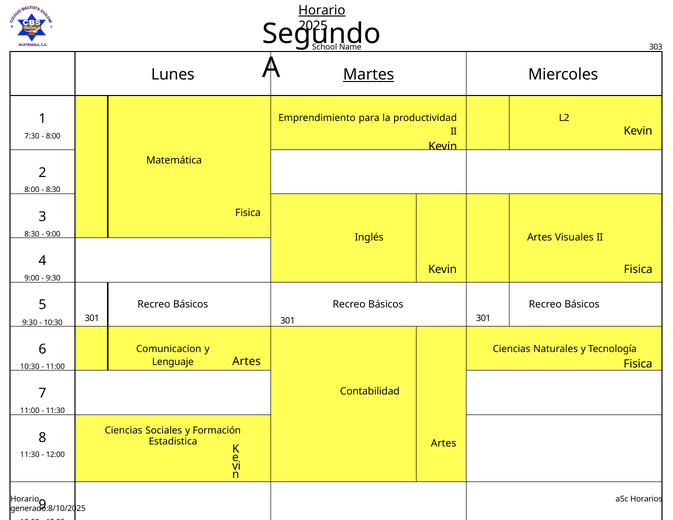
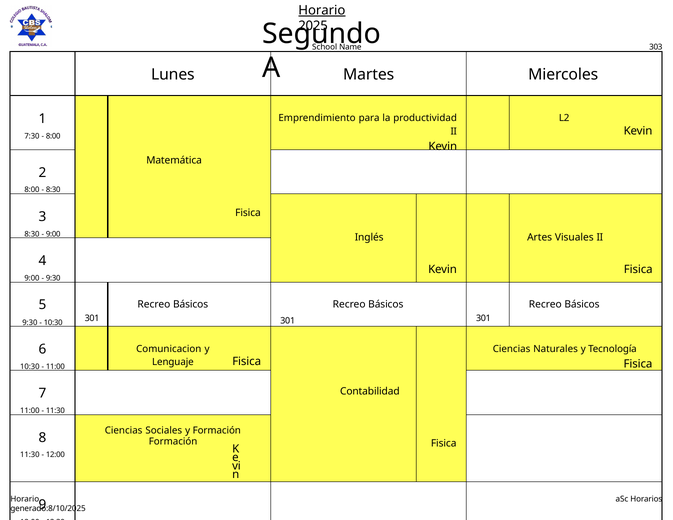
Martes underline: present -> none
Lenguaje Artes: Artes -> Fisica
Estadistica at (173, 442): Estadistica -> Formación
Artes at (444, 444): Artes -> Fisica
